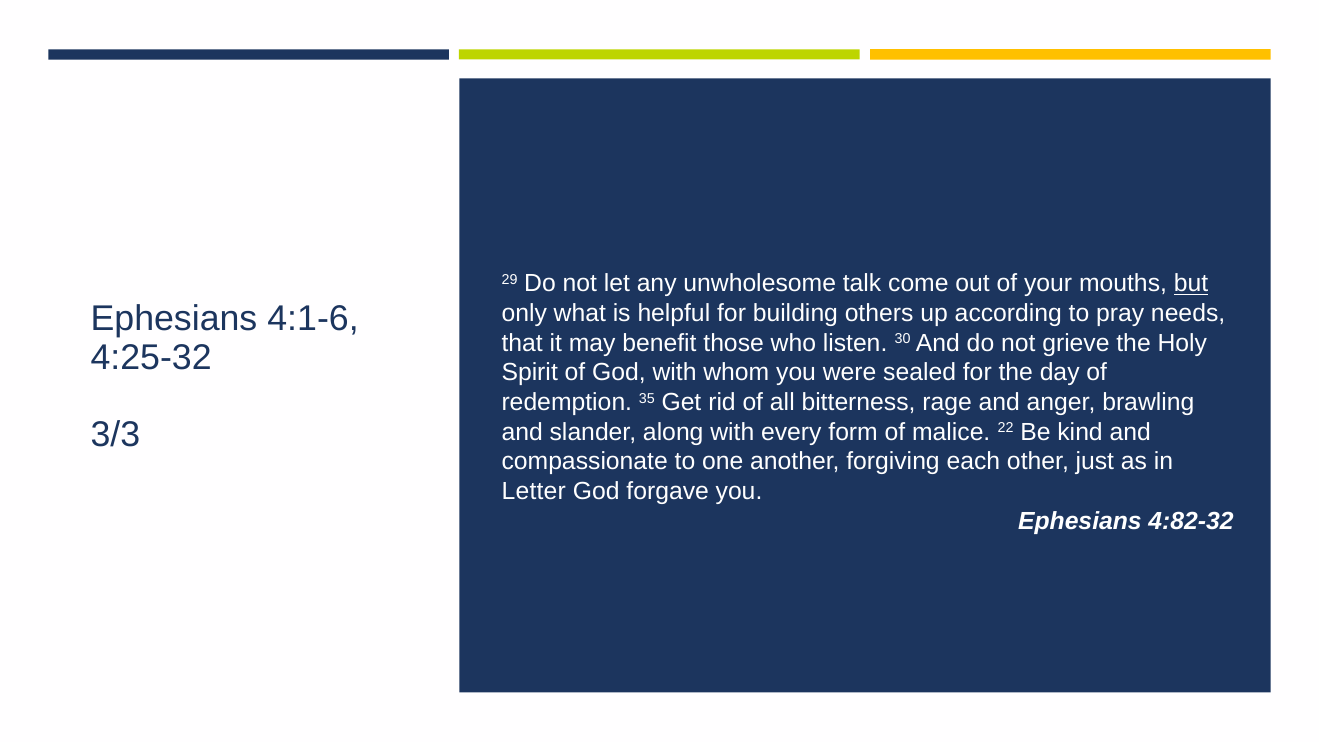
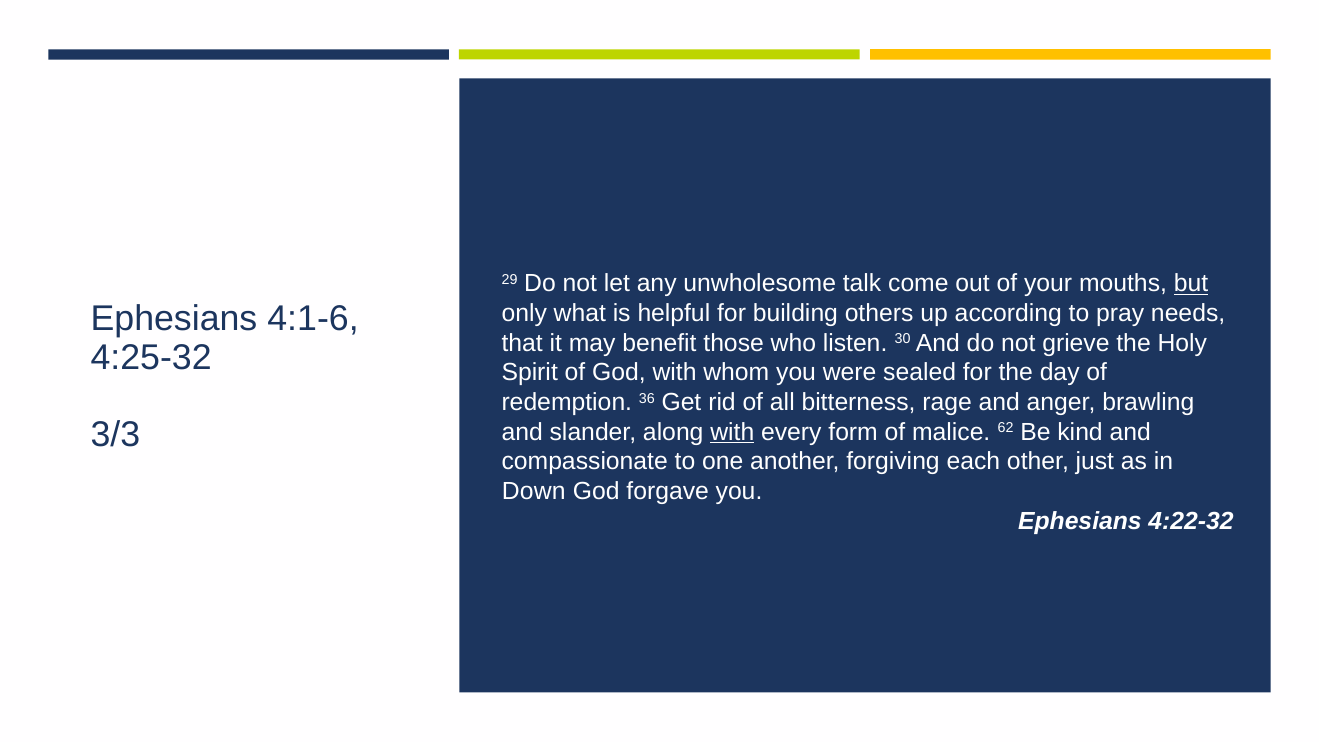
35: 35 -> 36
with at (732, 432) underline: none -> present
22: 22 -> 62
Letter: Letter -> Down
4:82-32: 4:82-32 -> 4:22-32
